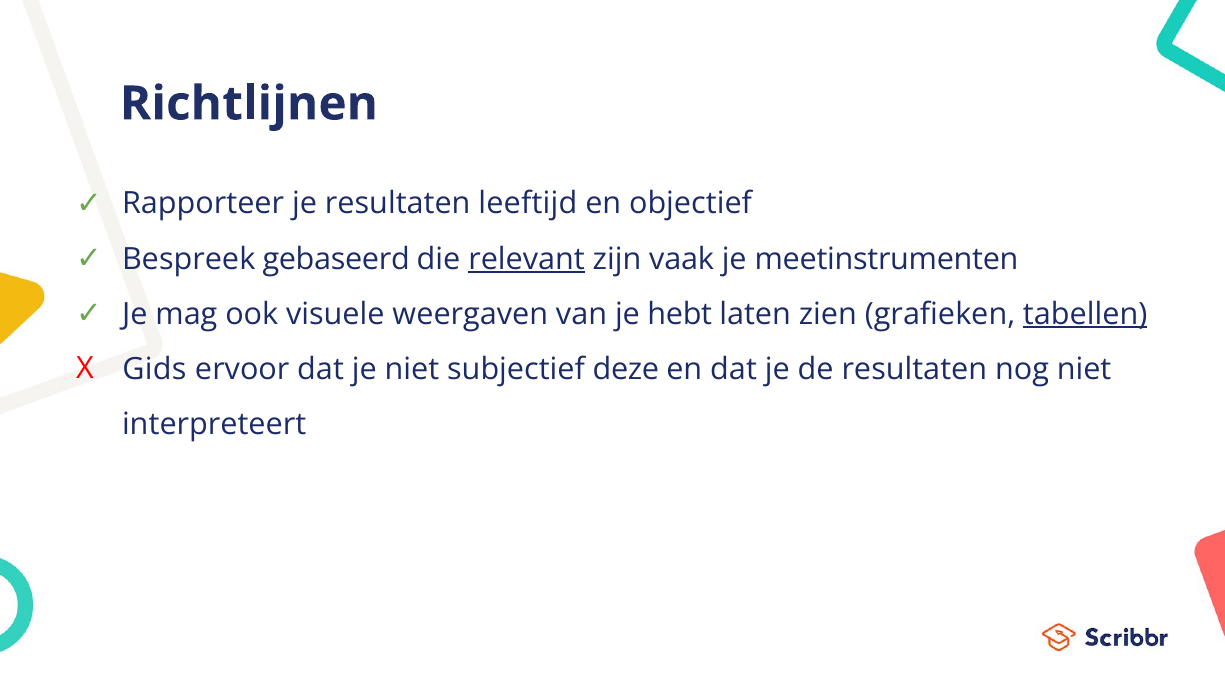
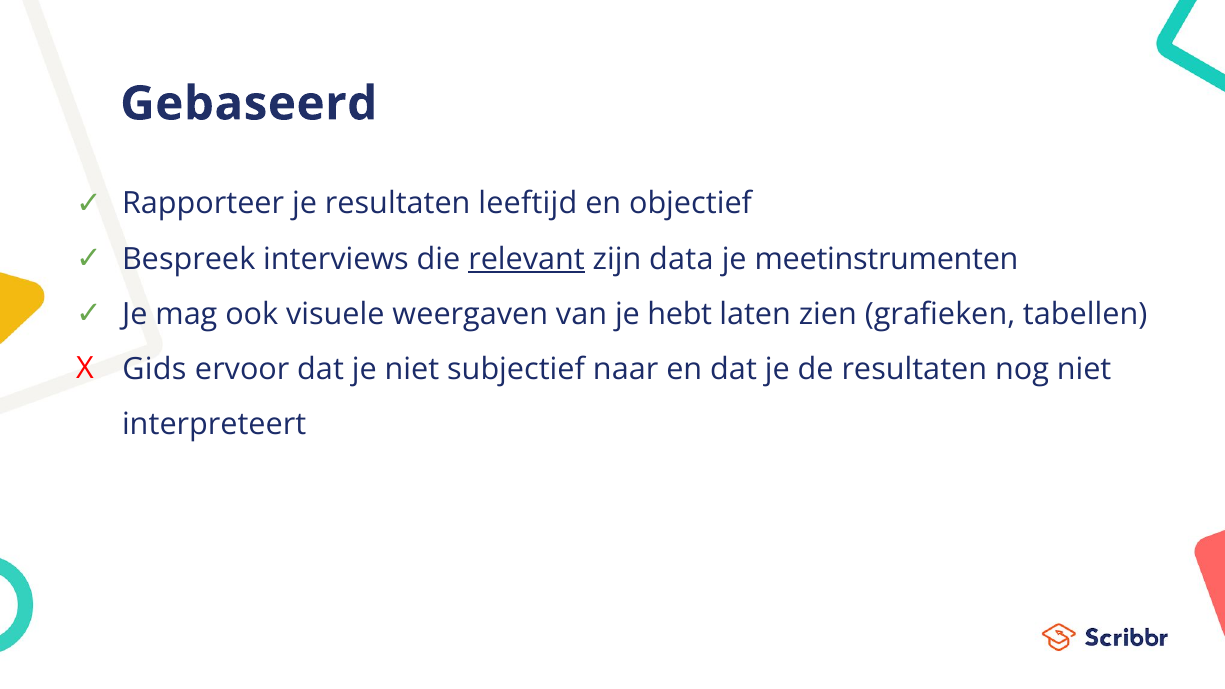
Richtlijnen: Richtlijnen -> Gebaseerd
gebaseerd: gebaseerd -> interviews
vaak: vaak -> data
tabellen underline: present -> none
deze: deze -> naar
